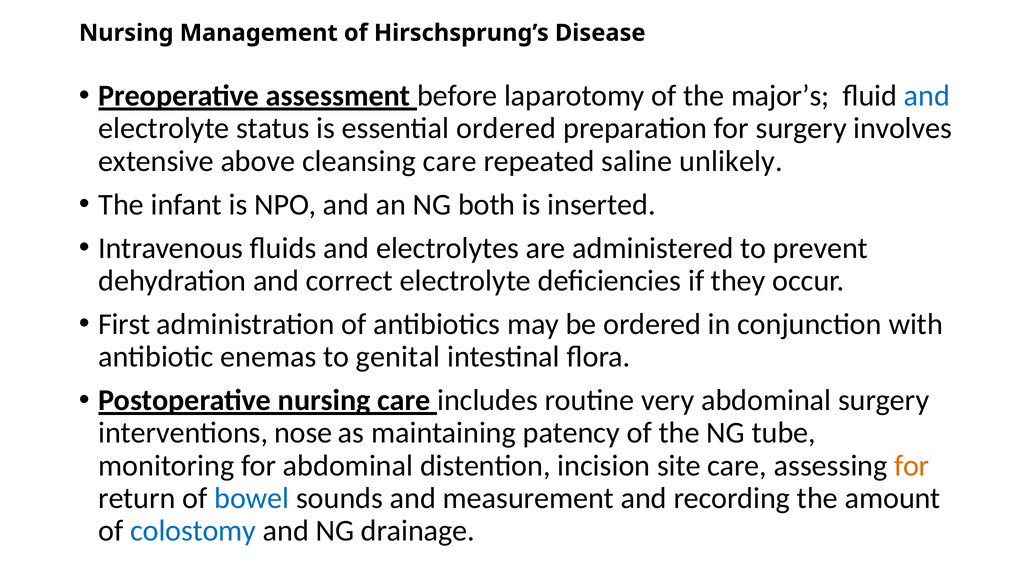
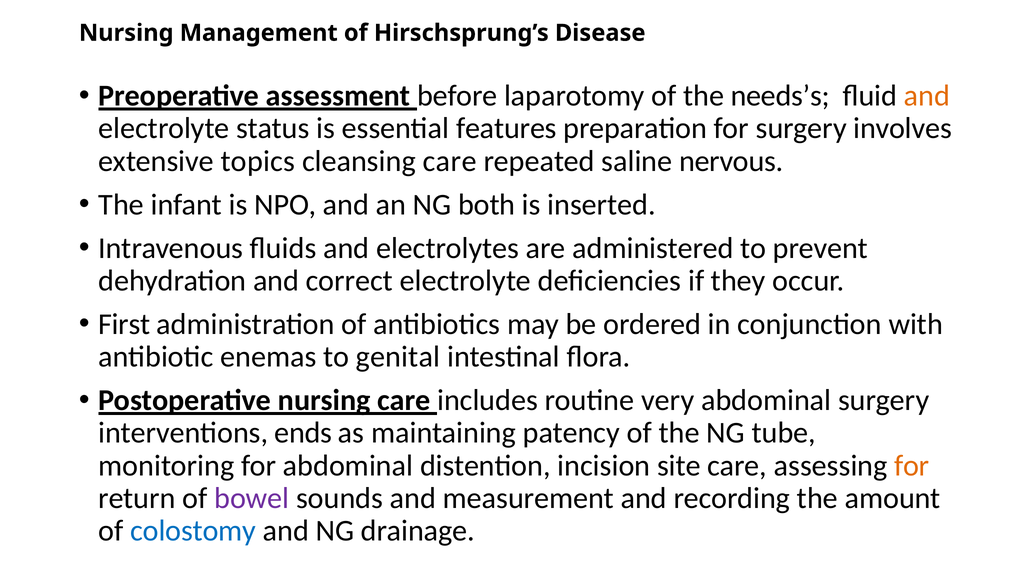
major’s: major’s -> needs’s
and at (927, 96) colour: blue -> orange
essential ordered: ordered -> features
above: above -> topics
unlikely: unlikely -> nervous
nose: nose -> ends
bowel colour: blue -> purple
